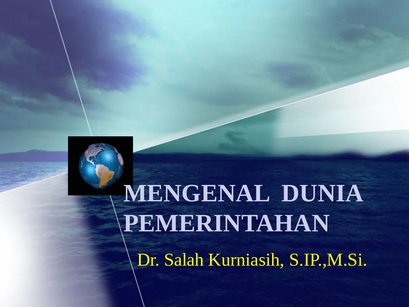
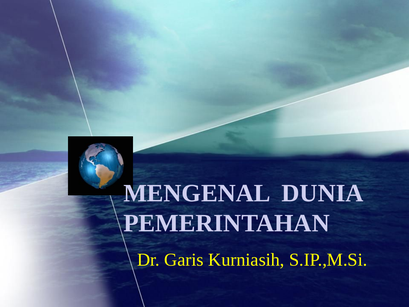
Salah: Salah -> Garis
